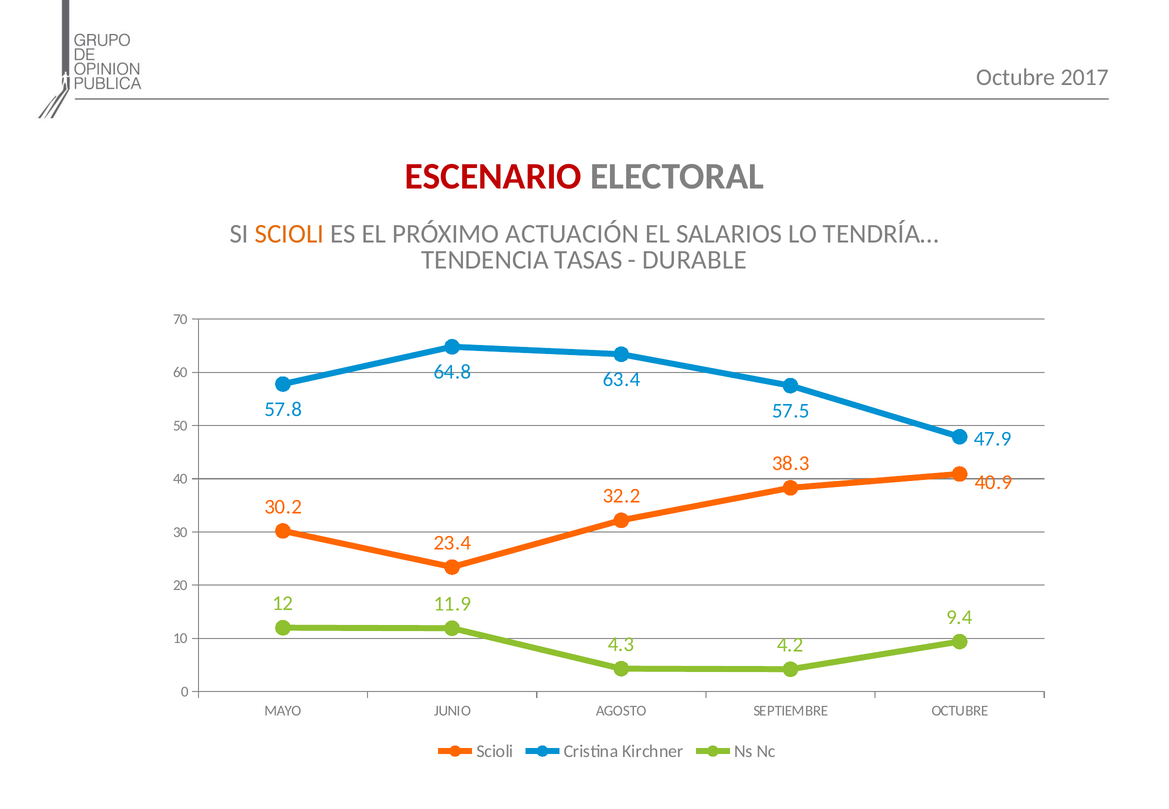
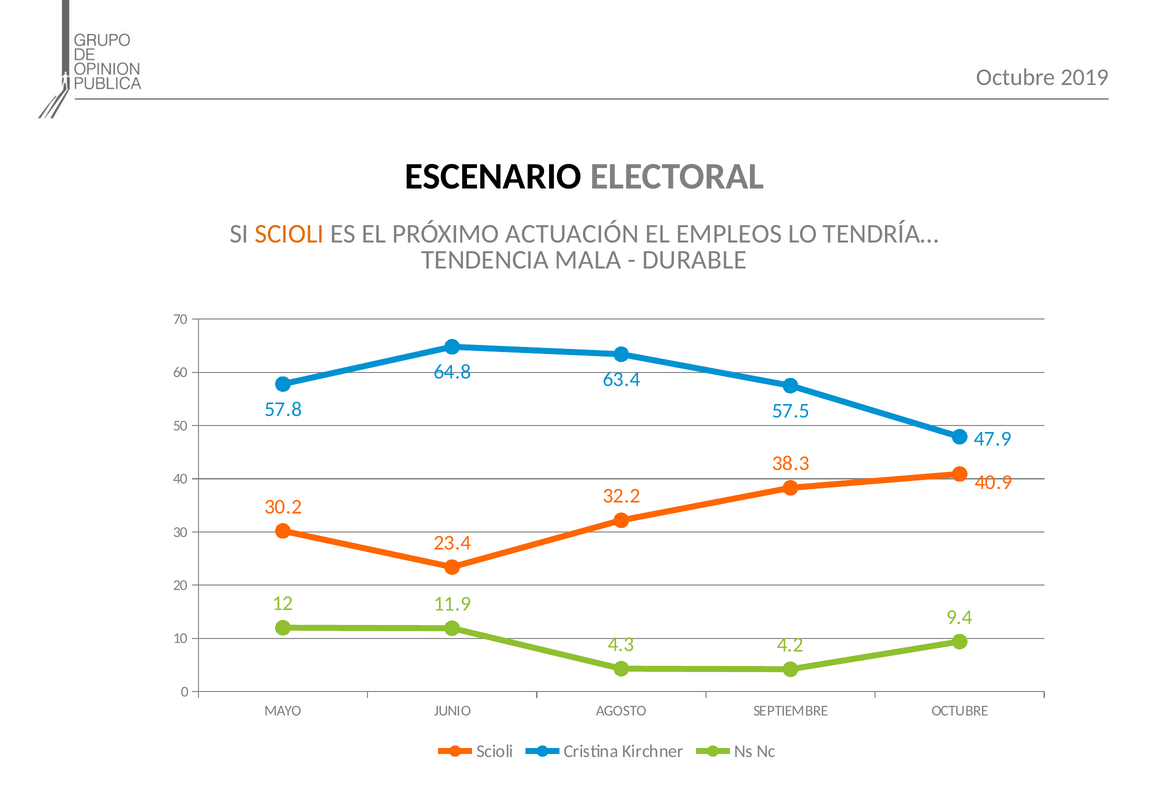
2017: 2017 -> 2019
ESCENARIO colour: red -> black
SALARIOS: SALARIOS -> EMPLEOS
TASAS: TASAS -> MALA
